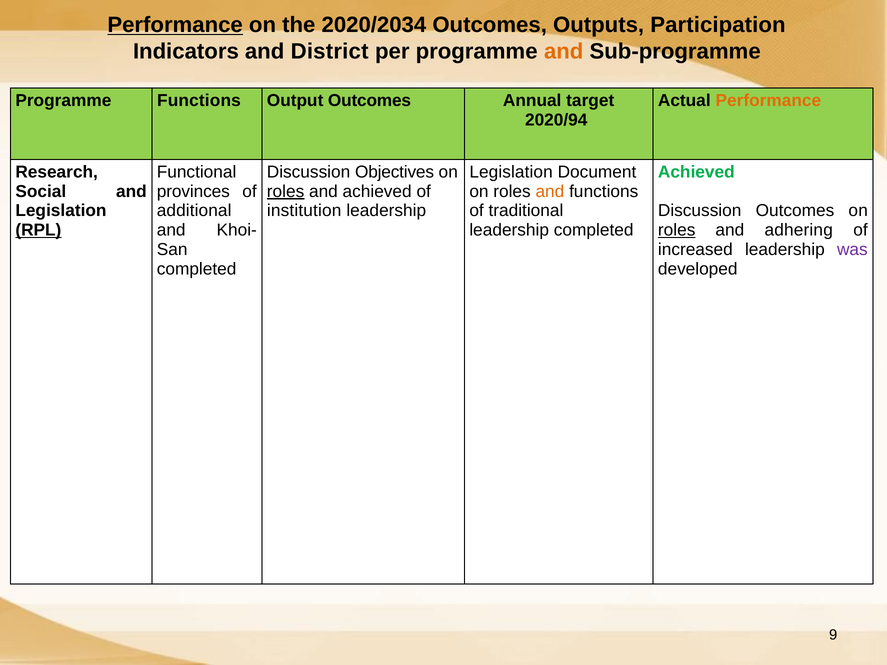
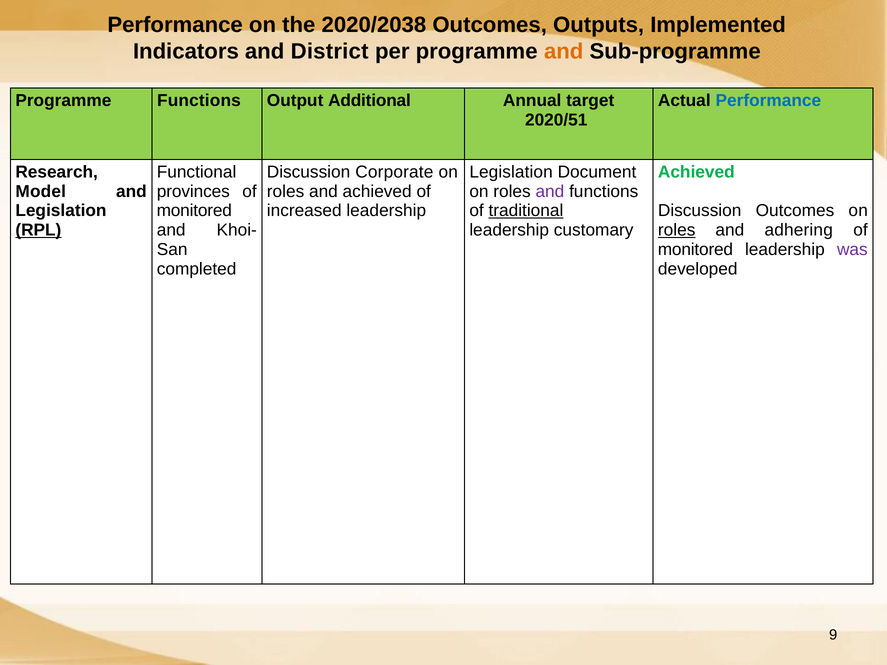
Performance at (175, 25) underline: present -> none
2020/2034: 2020/2034 -> 2020/2038
Participation: Participation -> Implemented
Output Outcomes: Outcomes -> Additional
Performance at (768, 101) colour: orange -> blue
2020/94: 2020/94 -> 2020/51
Objectives: Objectives -> Corporate
Social: Social -> Model
roles at (286, 191) underline: present -> none
and at (550, 191) colour: orange -> purple
additional at (194, 211): additional -> monitored
institution: institution -> increased
traditional underline: none -> present
leadership completed: completed -> customary
increased at (695, 250): increased -> monitored
